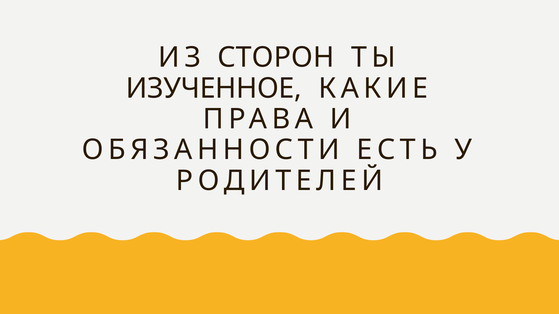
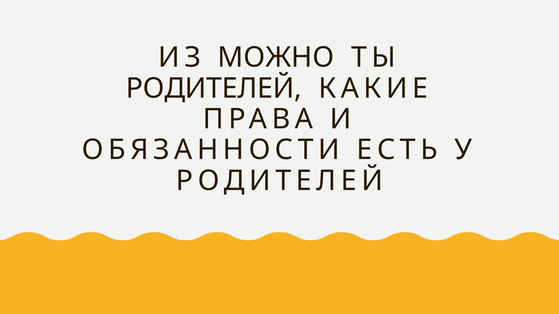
СТОРОН: СТОРОН -> МОЖНО
ИЗУЧЕННОЕ at (214, 88): ИЗУЧЕННОЕ -> РОДИТЕЛЕЙ
